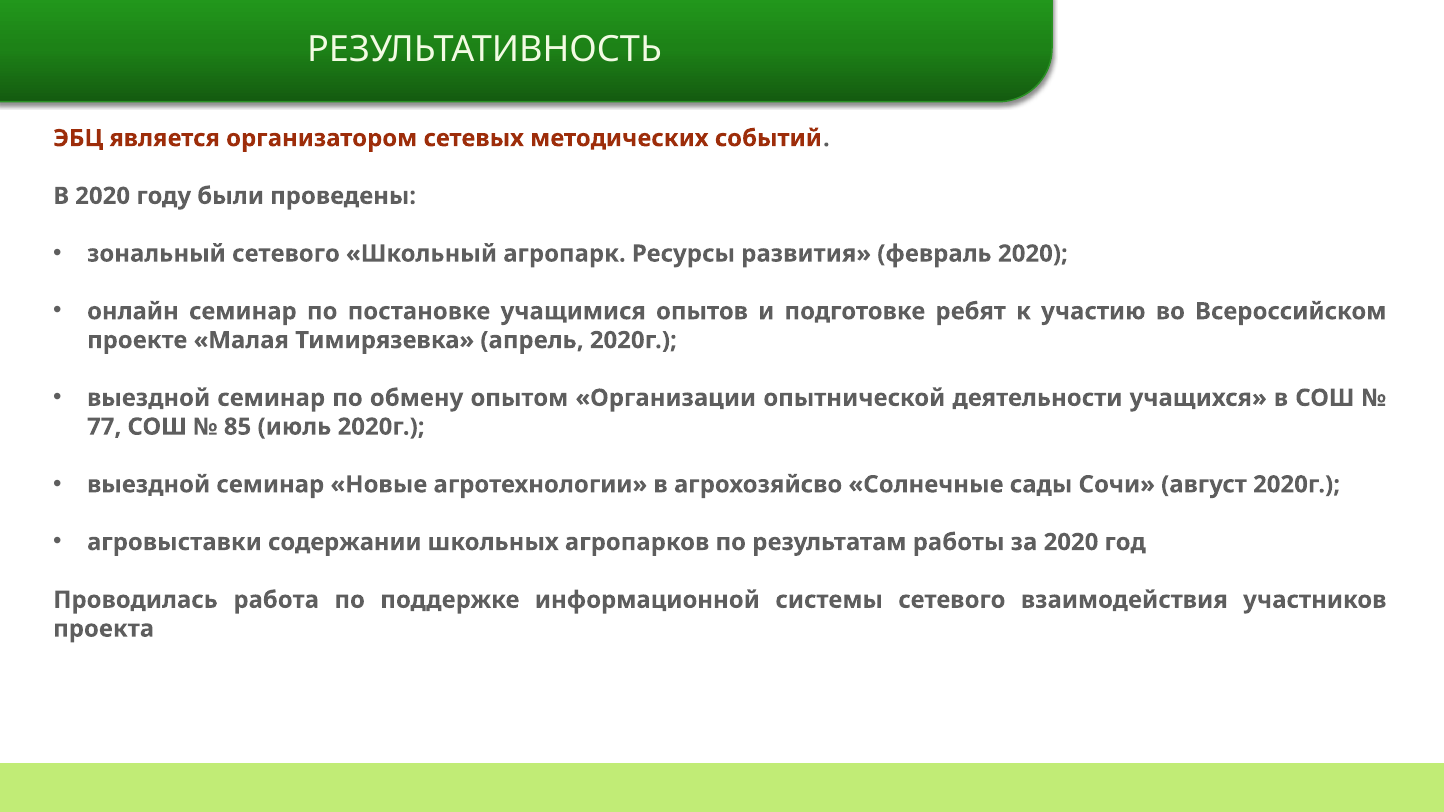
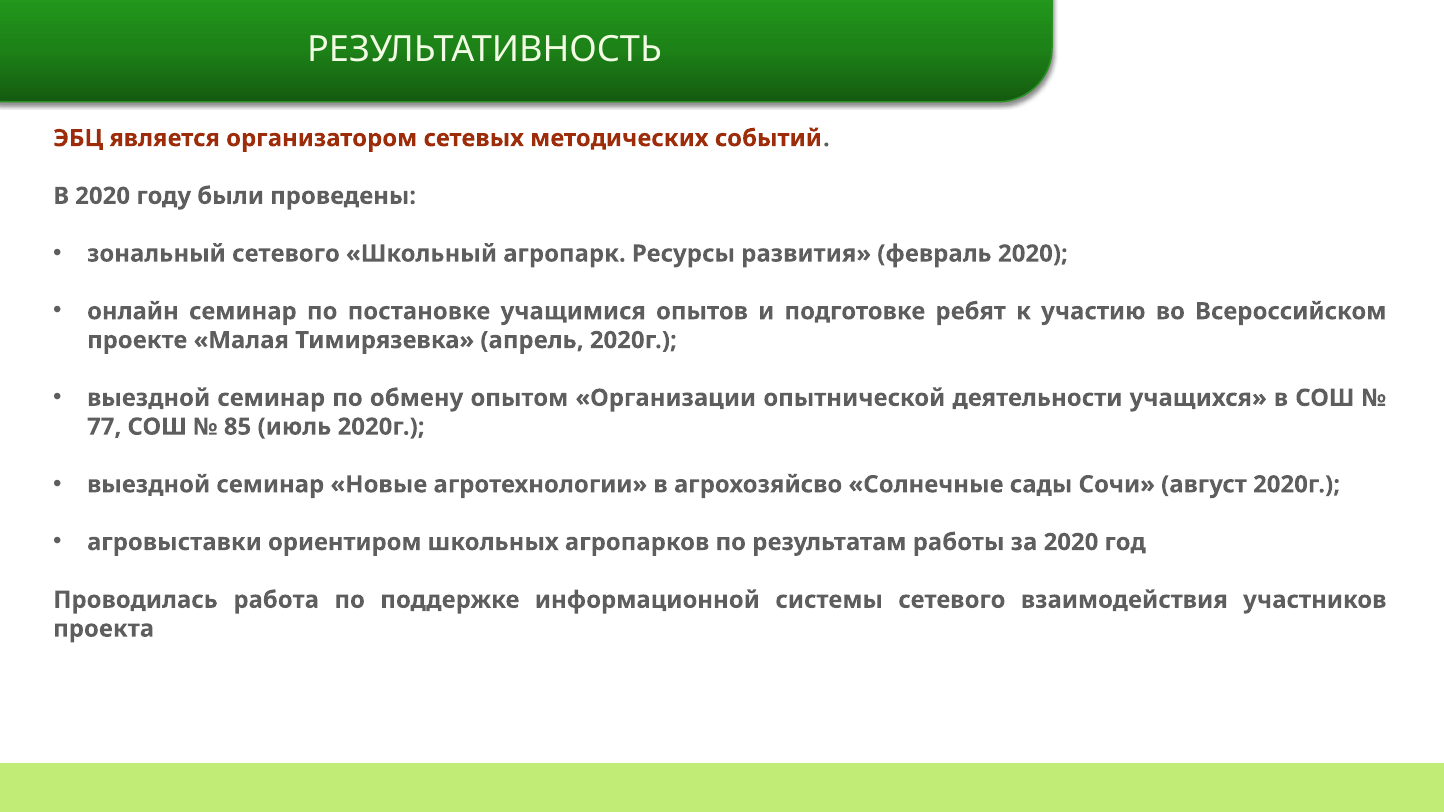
содержании: содержании -> ориентиром
